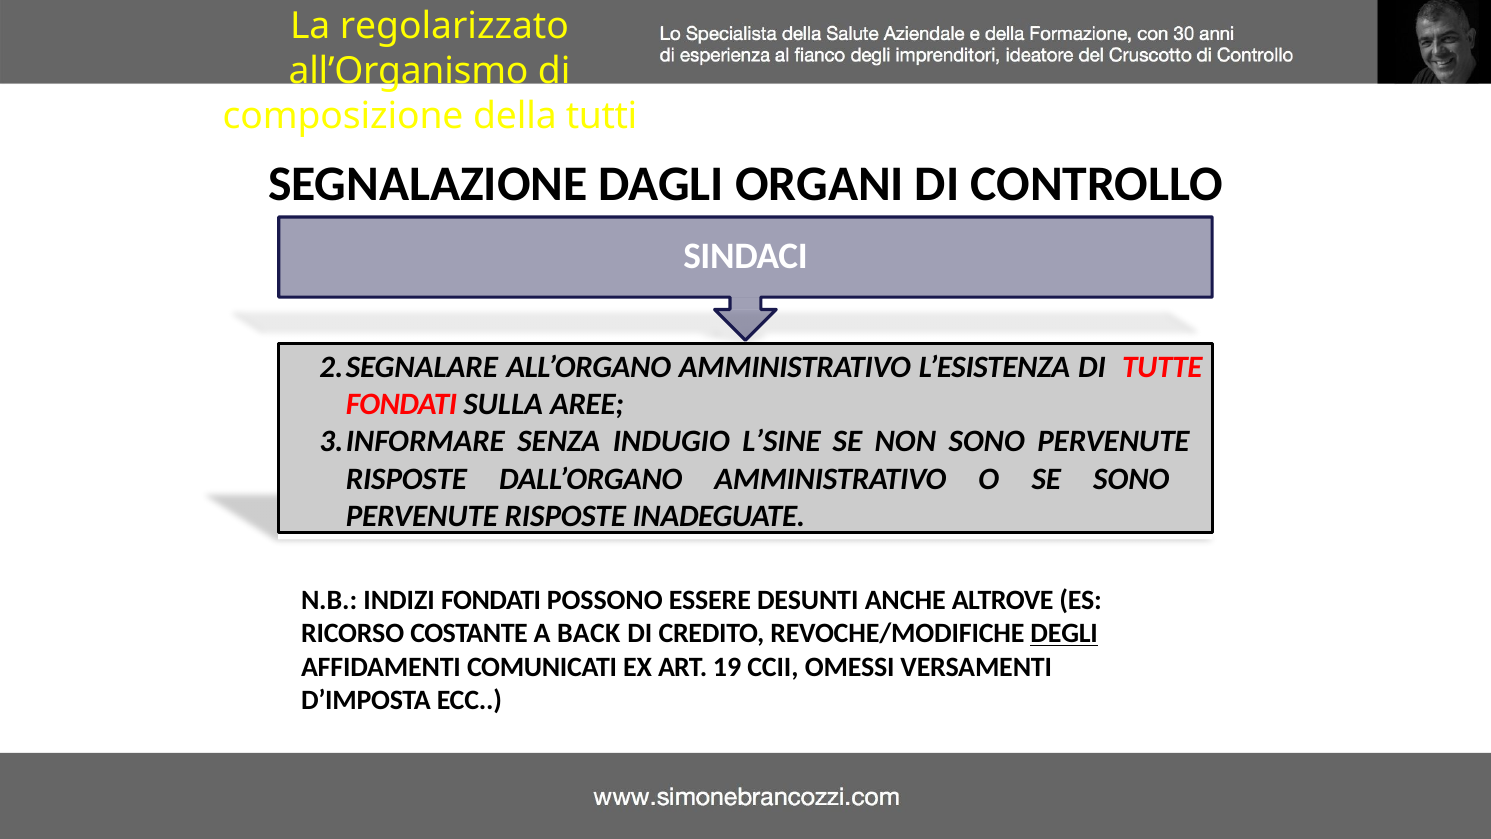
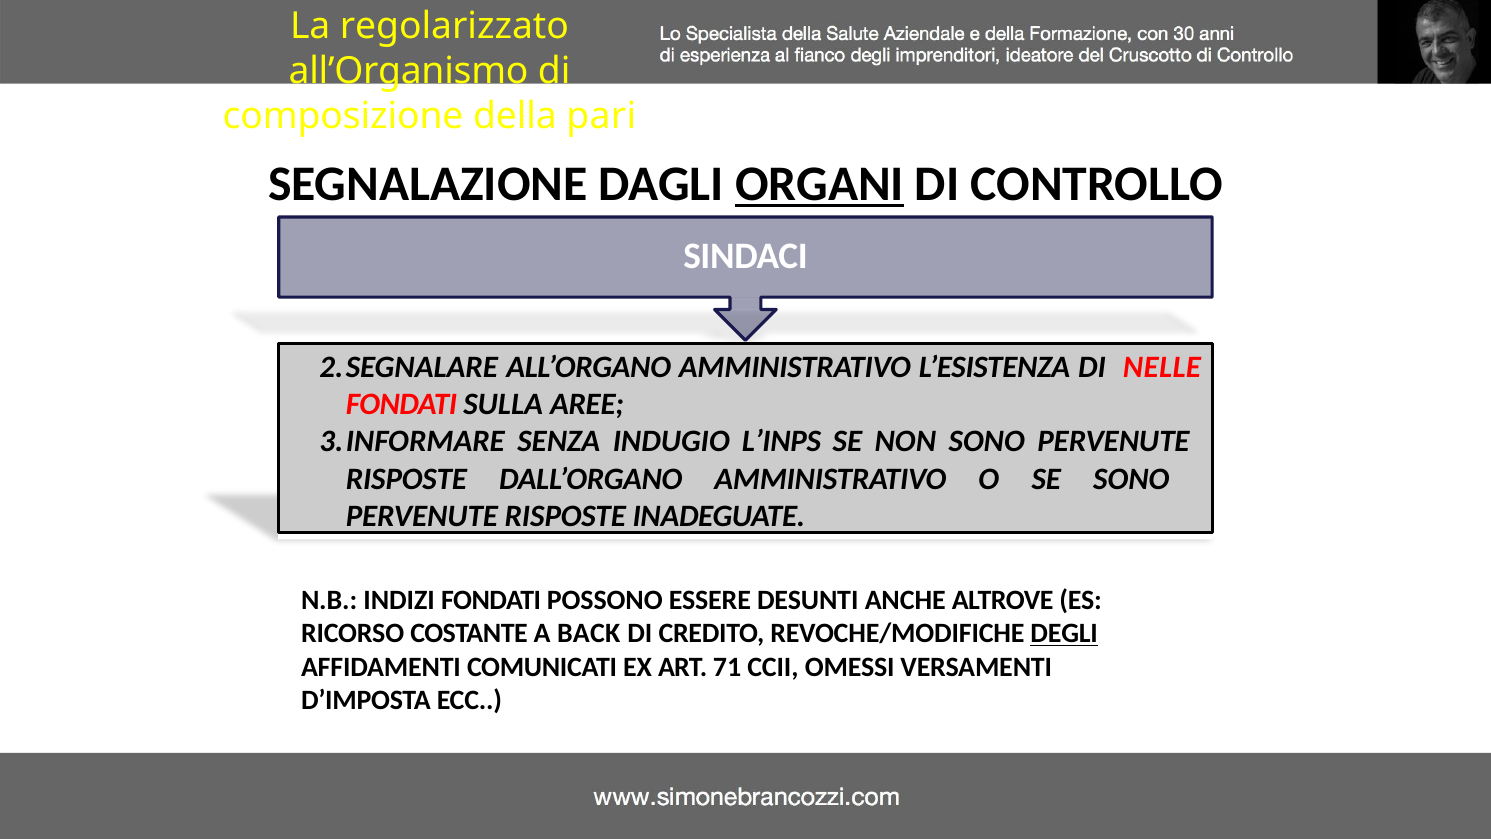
tutti: tutti -> pari
ORGANI underline: none -> present
TUTTE: TUTTE -> NELLE
L’SINE: L’SINE -> L’INPS
19: 19 -> 71
